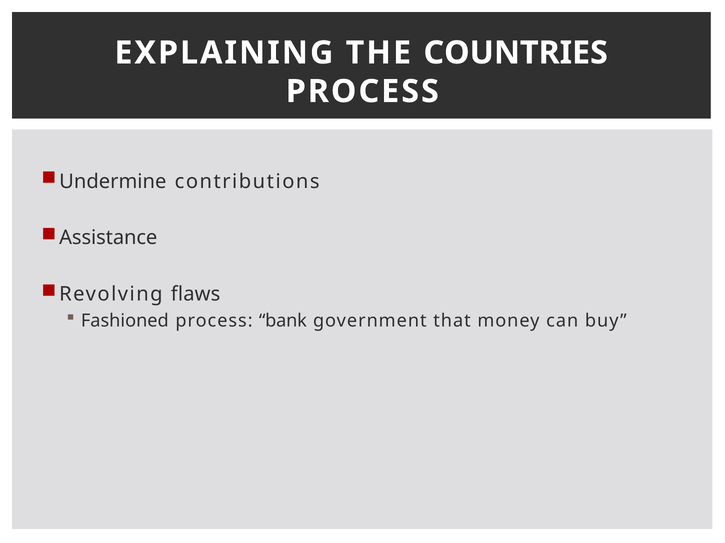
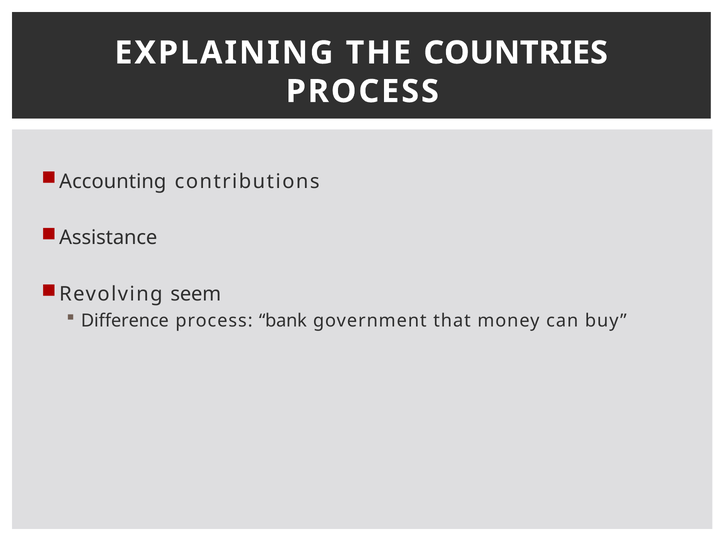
Undermine: Undermine -> Accounting
flaws: flaws -> seem
Fashioned: Fashioned -> Difference
